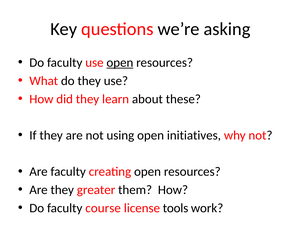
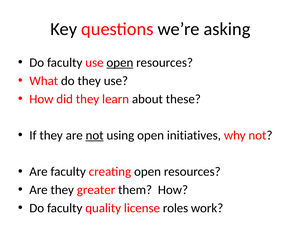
not at (95, 136) underline: none -> present
course: course -> quality
tools: tools -> roles
